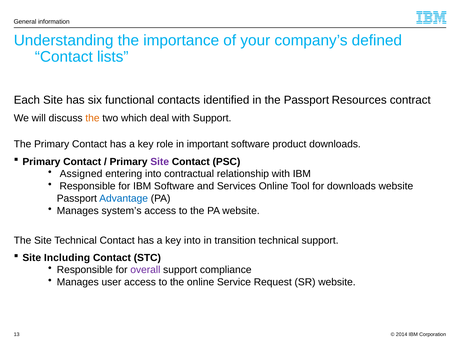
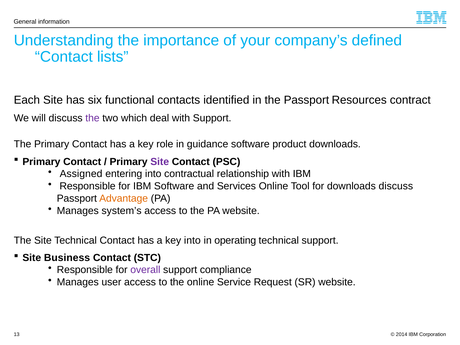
the at (93, 118) colour: orange -> purple
important: important -> guidance
downloads website: website -> discuss
Advantage colour: blue -> orange
transition: transition -> operating
Including: Including -> Business
